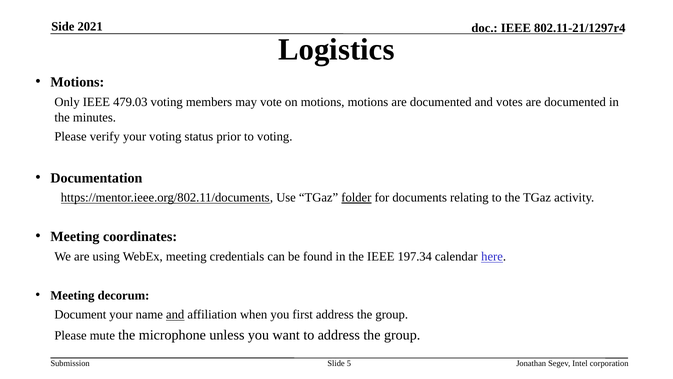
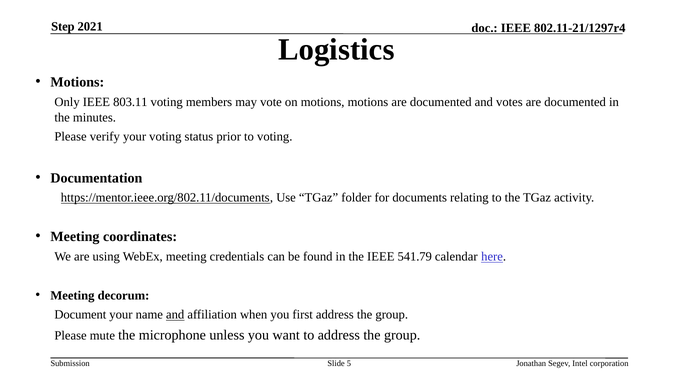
Side: Side -> Step
479.03: 479.03 -> 803.11
folder underline: present -> none
197.34: 197.34 -> 541.79
